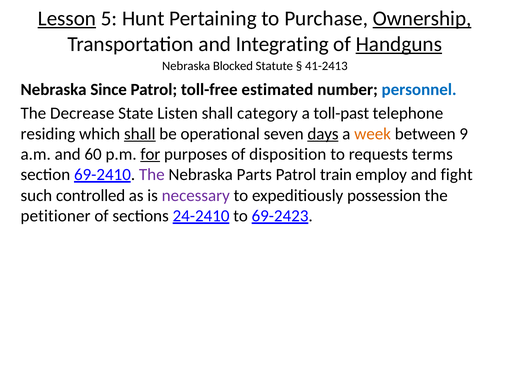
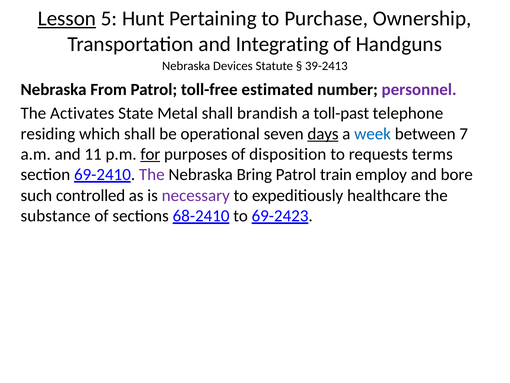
Ownership underline: present -> none
Handguns underline: present -> none
Blocked: Blocked -> Devices
41-2413: 41-2413 -> 39-2413
Since: Since -> From
personnel colour: blue -> purple
Decrease: Decrease -> Activates
Listen: Listen -> Metal
category: category -> brandish
shall at (140, 134) underline: present -> none
week colour: orange -> blue
9: 9 -> 7
60: 60 -> 11
Parts: Parts -> Bring
fight: fight -> bore
possession: possession -> healthcare
petitioner: petitioner -> substance
24-2410: 24-2410 -> 68-2410
